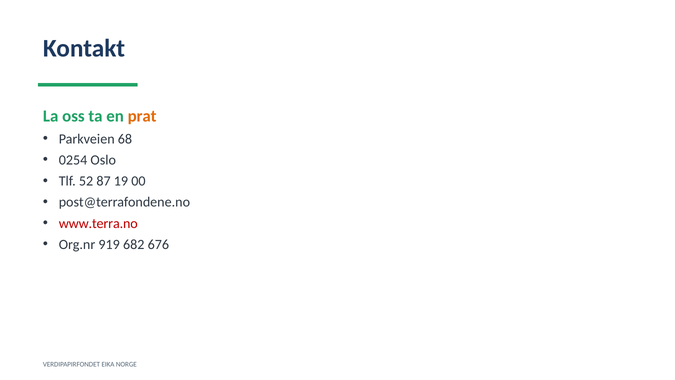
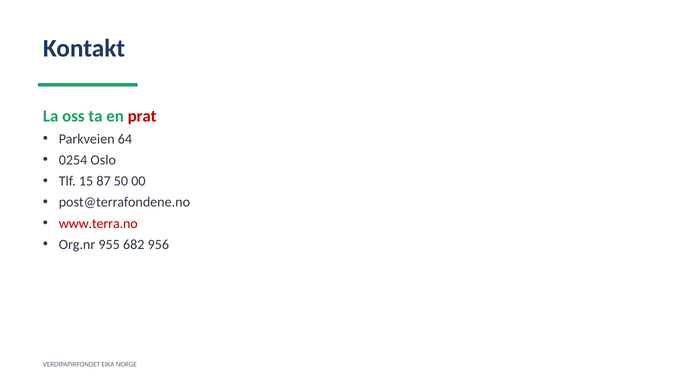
prat colour: orange -> red
68: 68 -> 64
52: 52 -> 15
19: 19 -> 50
919: 919 -> 955
676: 676 -> 956
